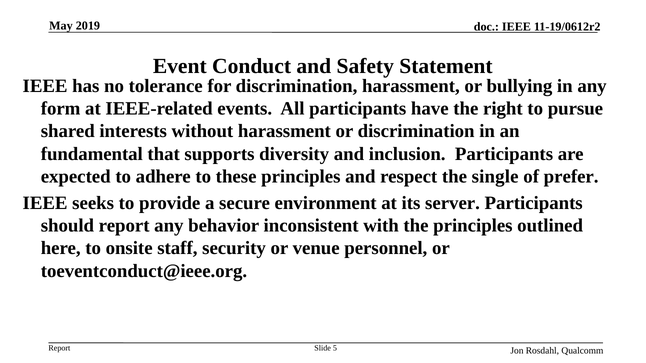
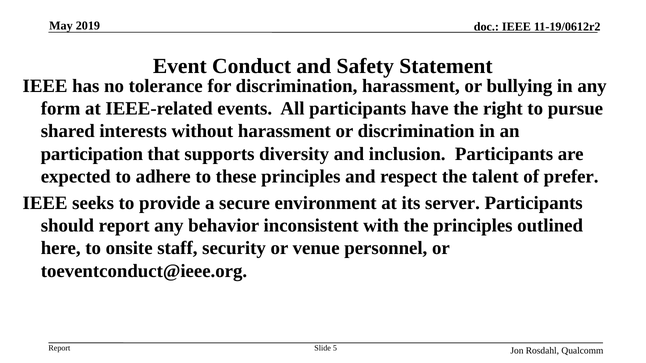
fundamental: fundamental -> participation
single: single -> talent
